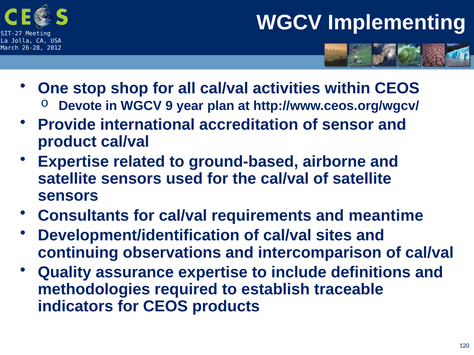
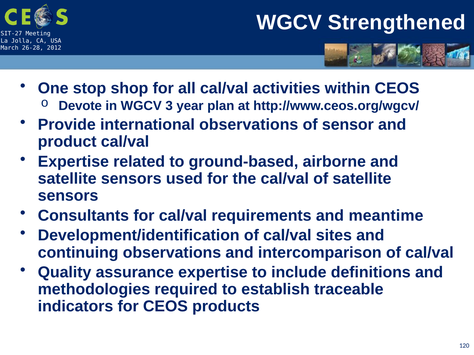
Implementing: Implementing -> Strengthened
9: 9 -> 3
international accreditation: accreditation -> observations
